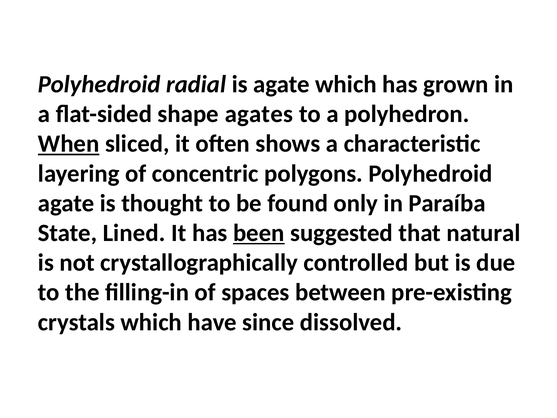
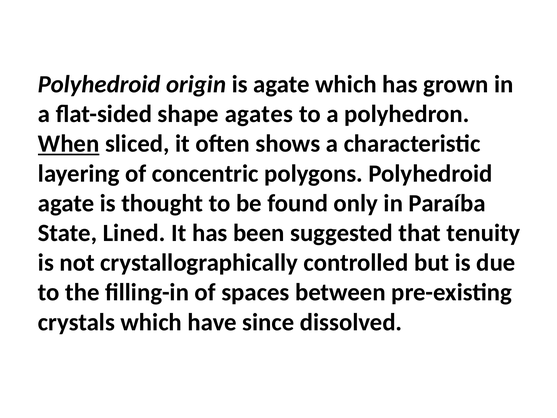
radial: radial -> origin
been underline: present -> none
natural: natural -> tenuity
